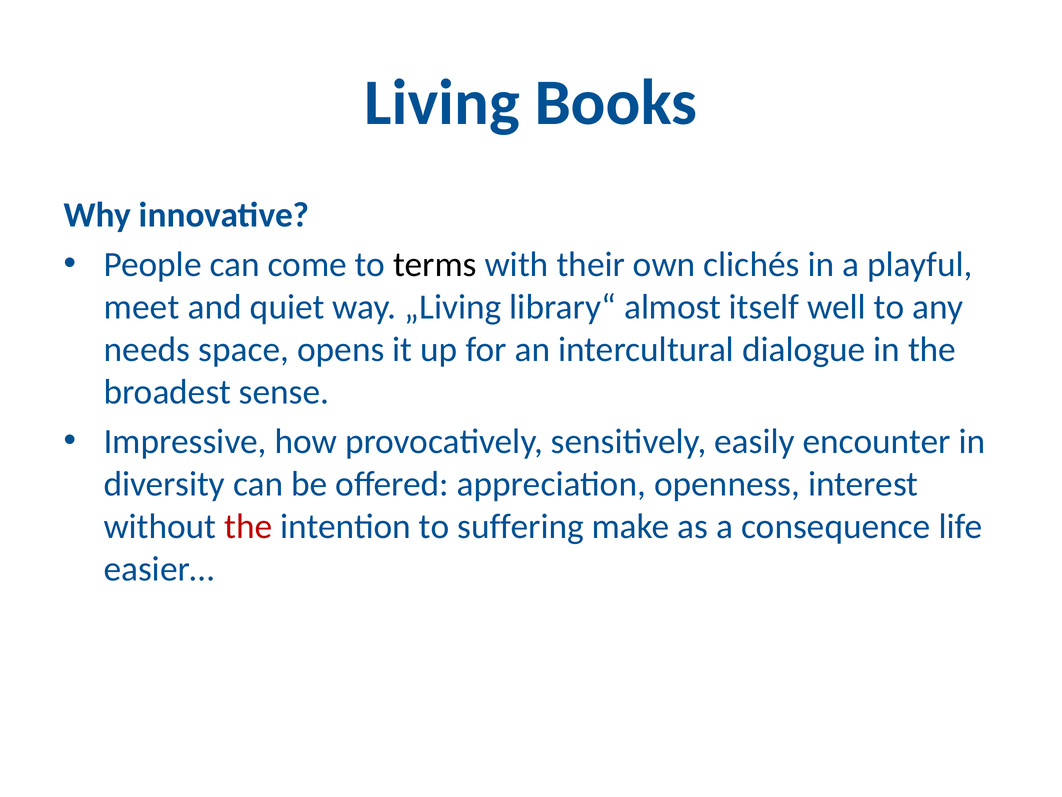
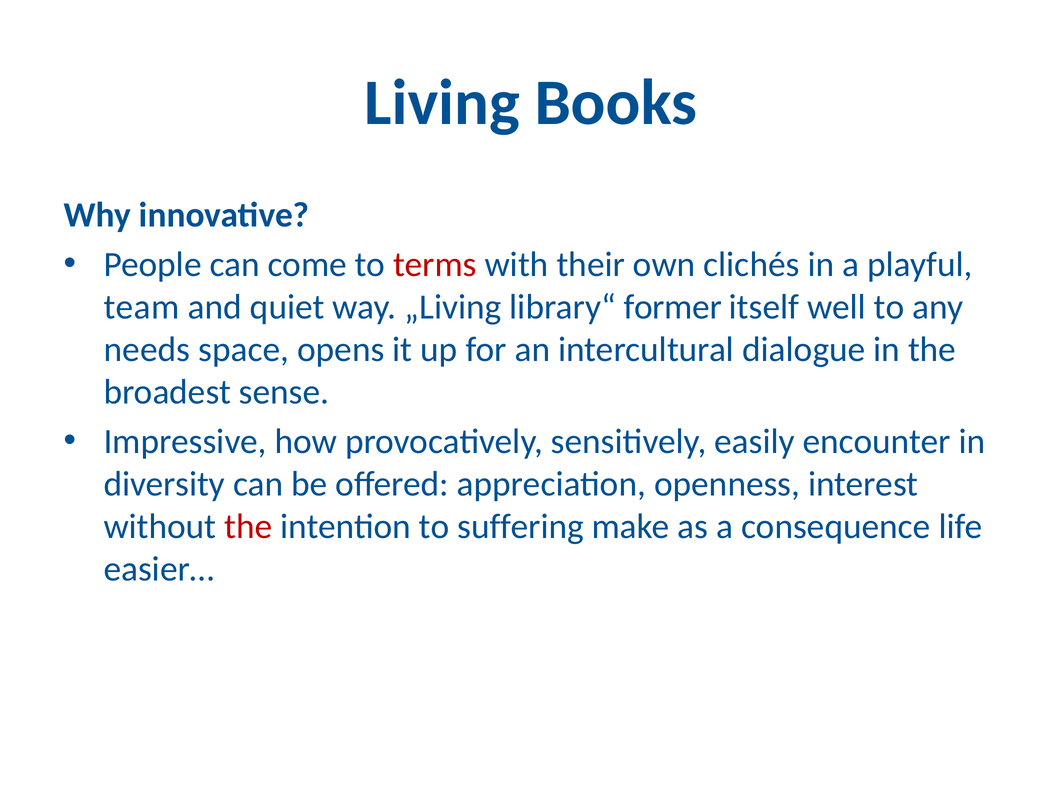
terms colour: black -> red
meet: meet -> team
almost: almost -> former
